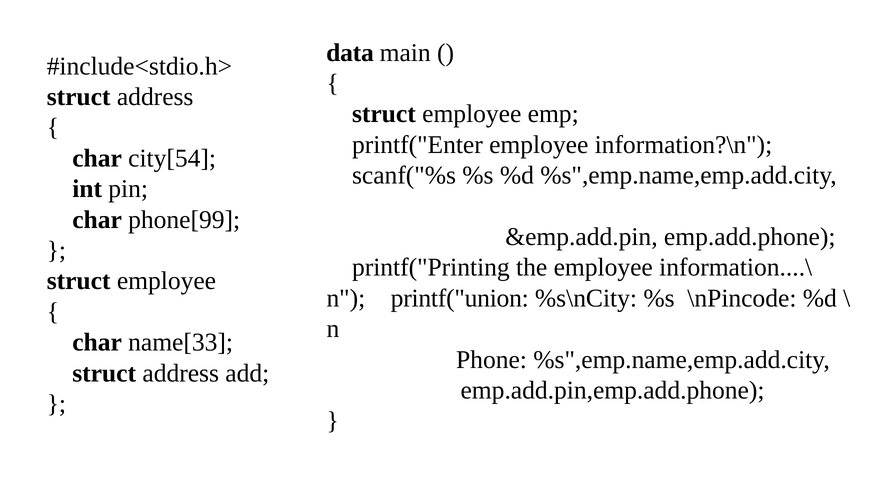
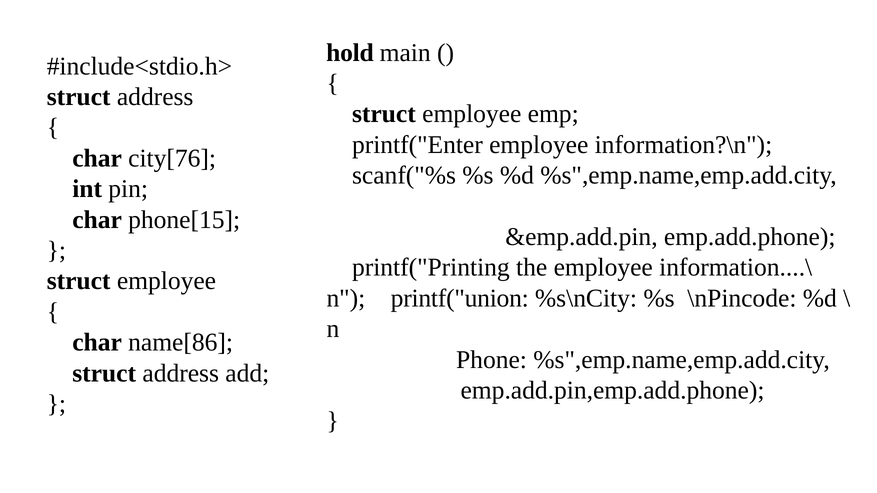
data: data -> hold
city[54: city[54 -> city[76
phone[99: phone[99 -> phone[15
name[33: name[33 -> name[86
